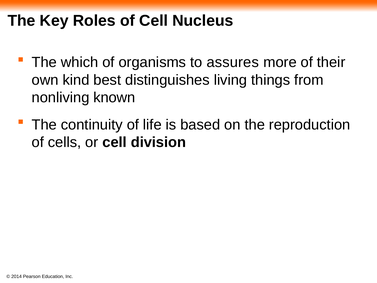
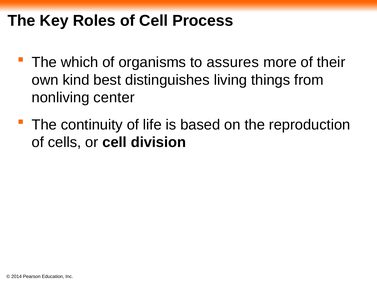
Nucleus: Nucleus -> Process
known: known -> center
